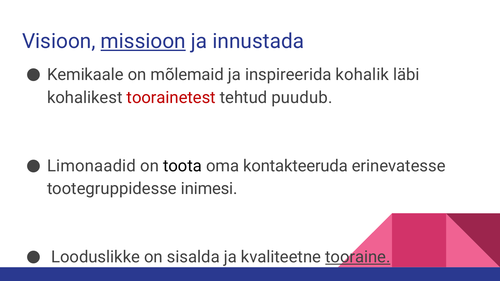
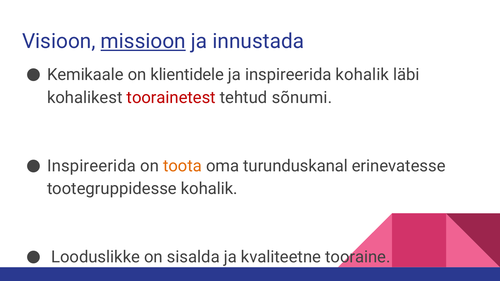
mõlemaid: mõlemaid -> klientidele
puudub: puudub -> sõnumi
Limonaadid at (91, 166): Limonaadid -> Inspireerida
toota colour: black -> orange
kontakteeruda: kontakteeruda -> turunduskanal
tootegruppidesse inimesi: inimesi -> kohalik
tooraine underline: present -> none
